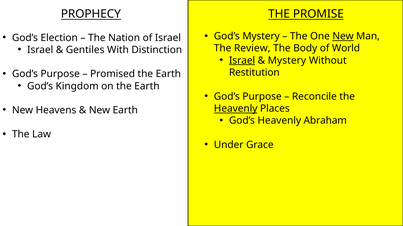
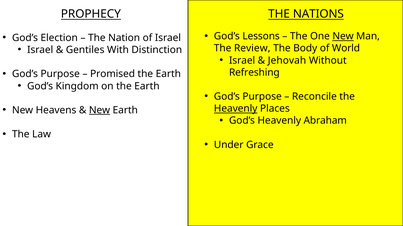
PROMISE: PROMISE -> NATIONS
God’s Mystery: Mystery -> Lessons
Israel at (242, 61) underline: present -> none
Mystery at (287, 61): Mystery -> Jehovah
Restitution: Restitution -> Refreshing
New at (99, 110) underline: none -> present
